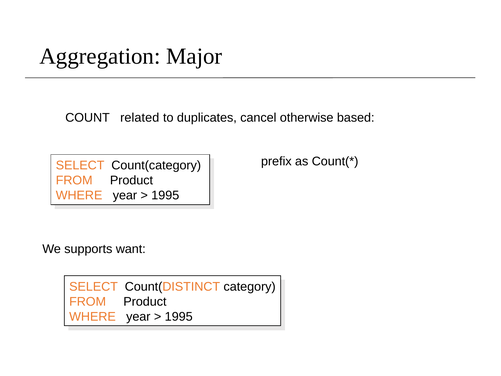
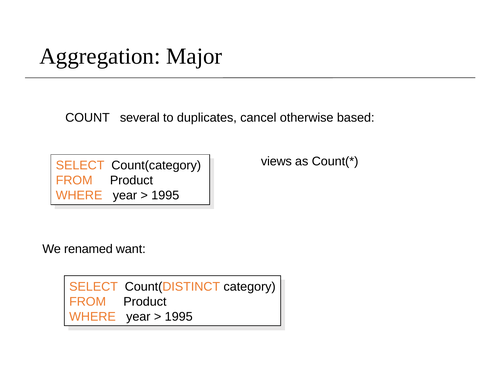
related: related -> several
prefix: prefix -> views
supports: supports -> renamed
